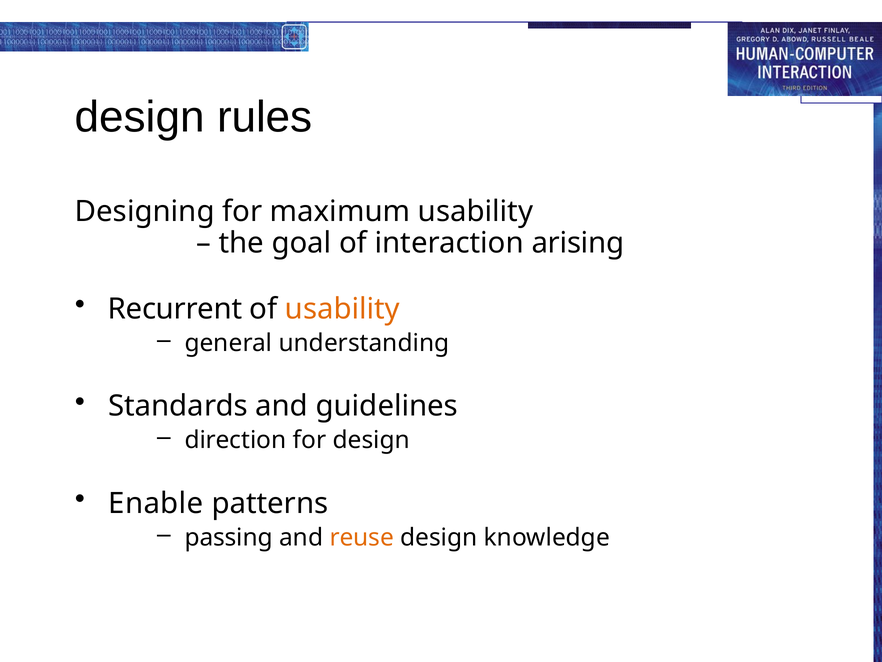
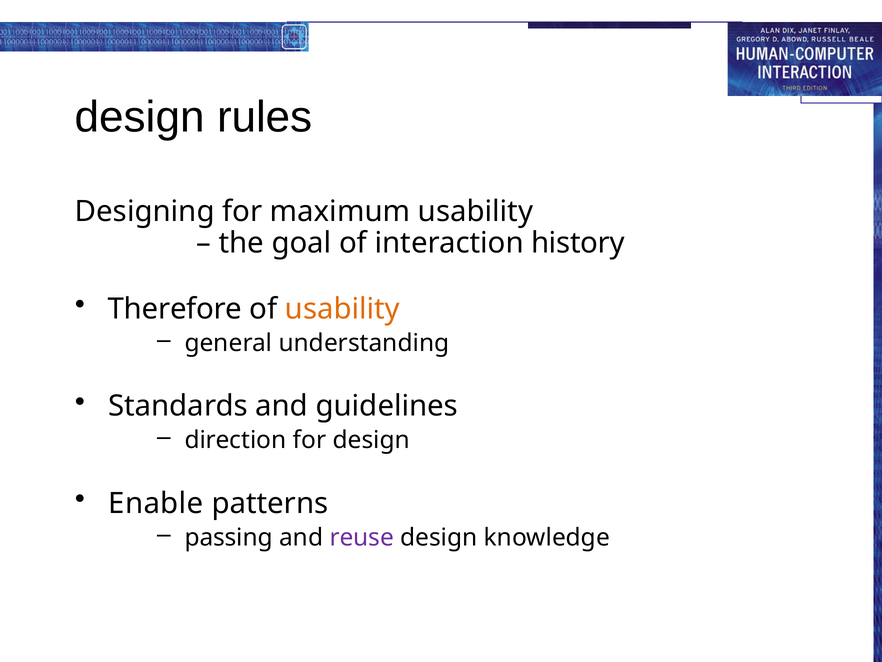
arising: arising -> history
Recurrent: Recurrent -> Therefore
reuse colour: orange -> purple
